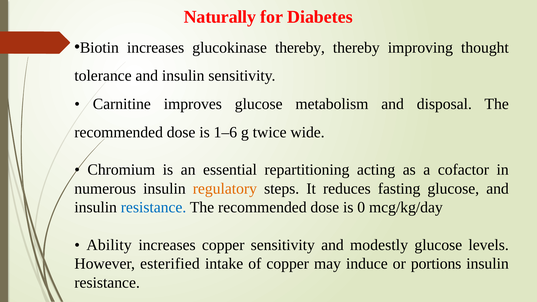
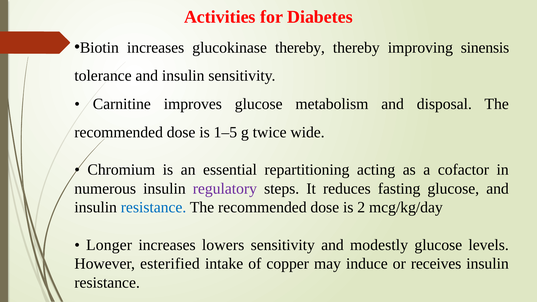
Naturally: Naturally -> Activities
thought: thought -> sinensis
1–6: 1–6 -> 1–5
regulatory colour: orange -> purple
0: 0 -> 2
Ability: Ability -> Longer
increases copper: copper -> lowers
portions: portions -> receives
